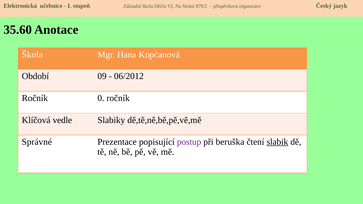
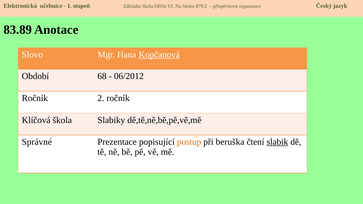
35.60: 35.60 -> 83.89
Škola at (32, 55): Škola -> Slovo
Kopčanová underline: none -> present
09: 09 -> 68
0: 0 -> 2
Klíčová vedle: vedle -> škola
postup colour: purple -> orange
